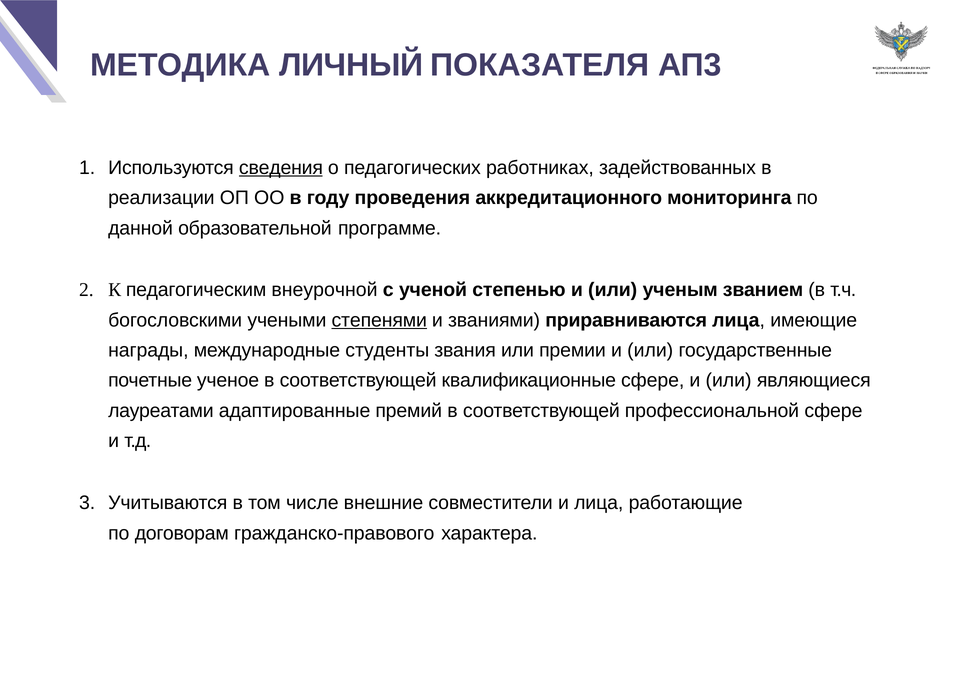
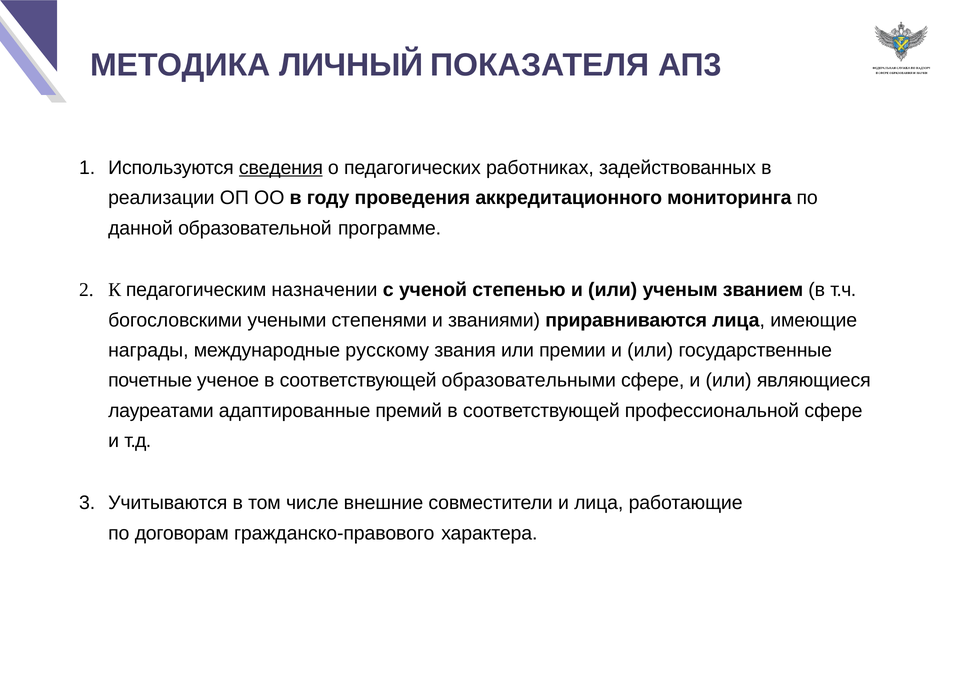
внеурочной: внеурочной -> назначении
степенями underline: present -> none
студенты: студенты -> русскому
квалификационные: квалификационные -> образовательными
